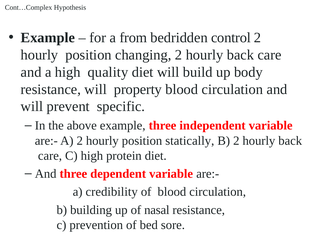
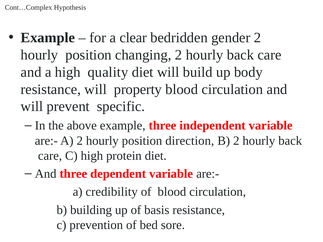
from: from -> clear
control: control -> gender
statically: statically -> direction
nasal: nasal -> basis
